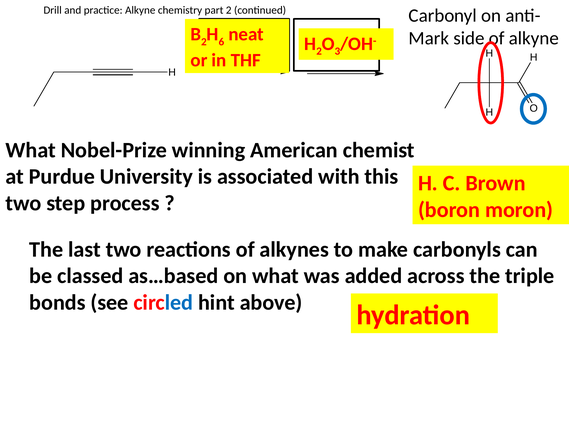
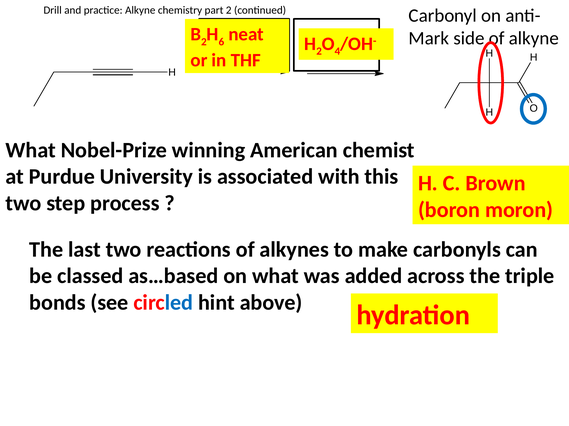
3: 3 -> 4
